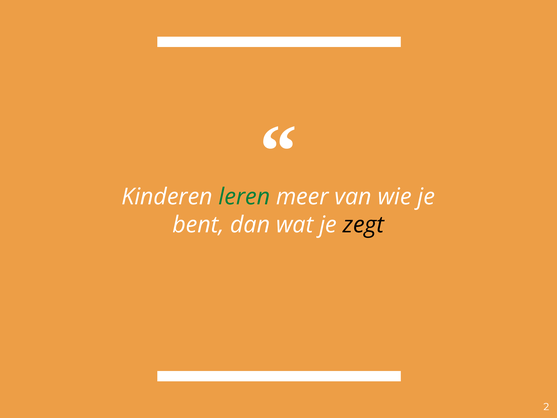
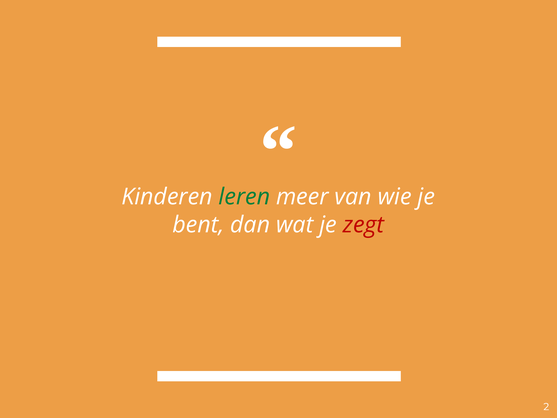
zegt colour: black -> red
